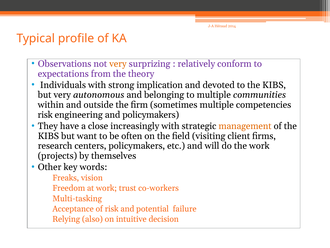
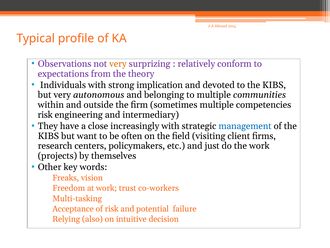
and policymakers: policymakers -> intermediary
management colour: orange -> blue
will: will -> just
